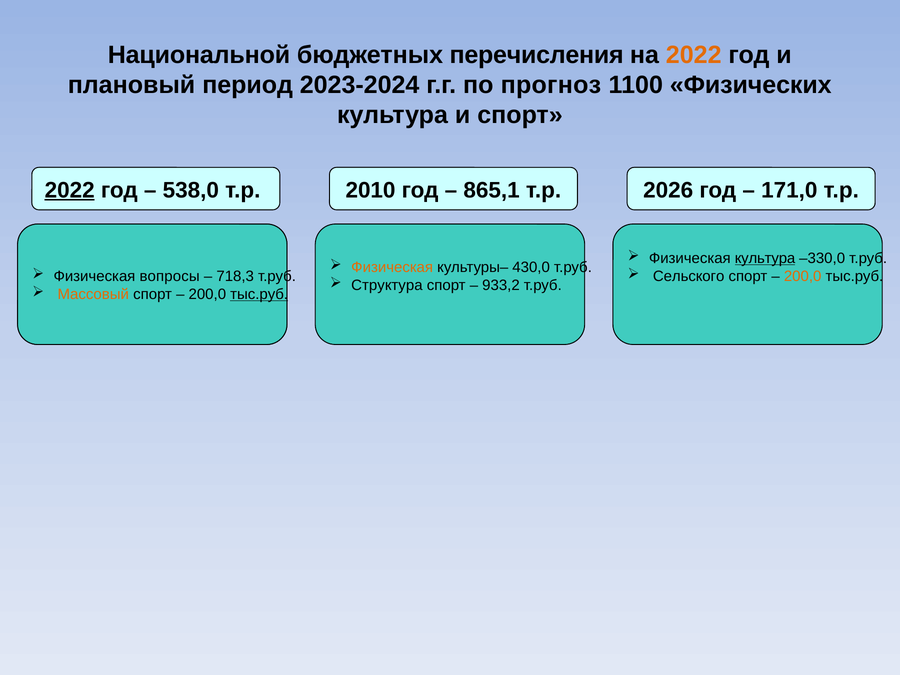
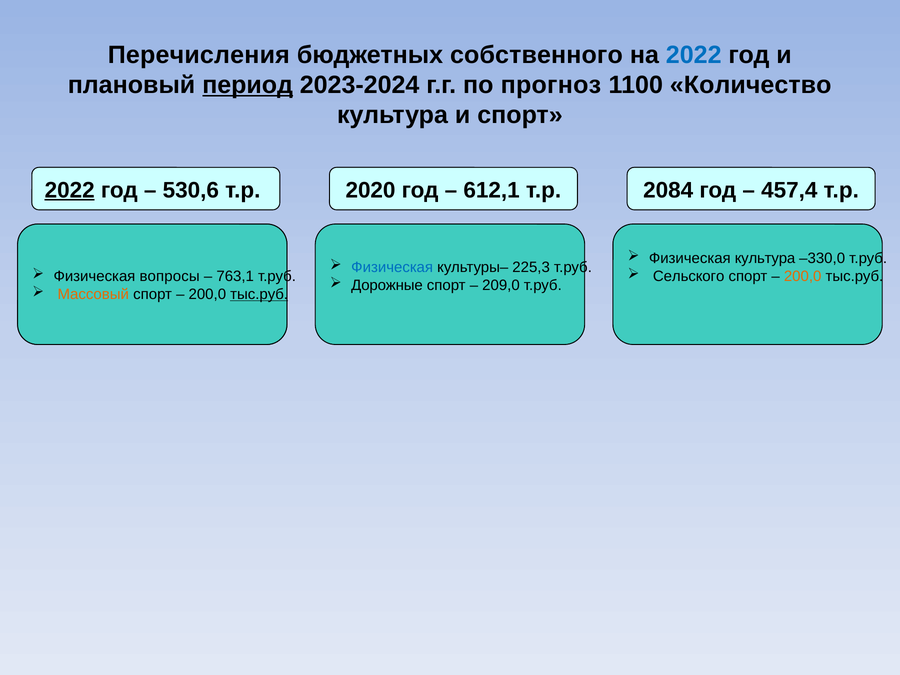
Национальной: Национальной -> Перечисления
перечисления: перечисления -> собственного
2022 at (694, 55) colour: orange -> blue
период underline: none -> present
Физических: Физических -> Количество
538,0: 538,0 -> 530,6
2010: 2010 -> 2020
865,1: 865,1 -> 612,1
2026: 2026 -> 2084
171,0: 171,0 -> 457,4
культура at (765, 258) underline: present -> none
Физическая at (392, 267) colour: orange -> blue
430,0: 430,0 -> 225,3
718,3: 718,3 -> 763,1
Структура: Структура -> Дорожные
933,2: 933,2 -> 209,0
